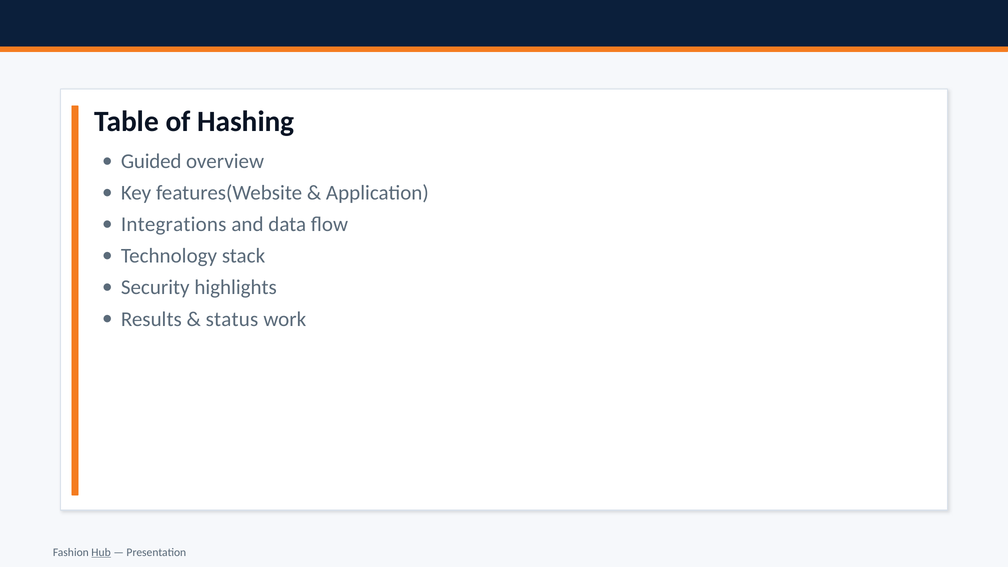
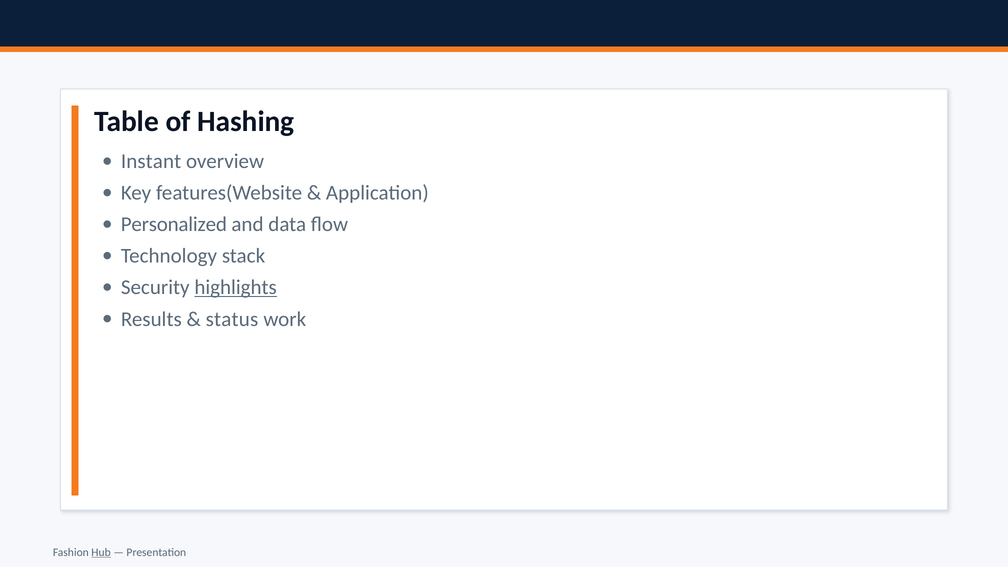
Guided: Guided -> Instant
Integrations: Integrations -> Personalized
highlights underline: none -> present
